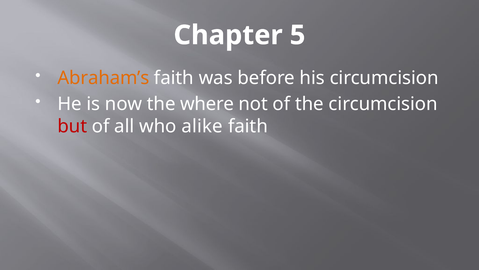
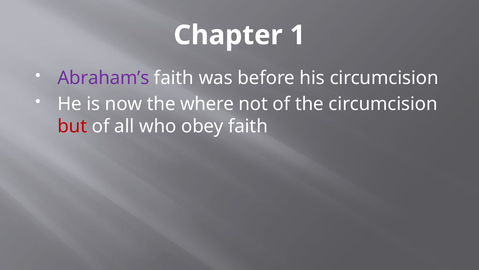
5: 5 -> 1
Abraham’s colour: orange -> purple
alike: alike -> obey
